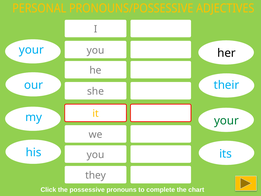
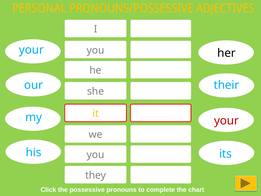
your at (226, 120) colour: green -> red
